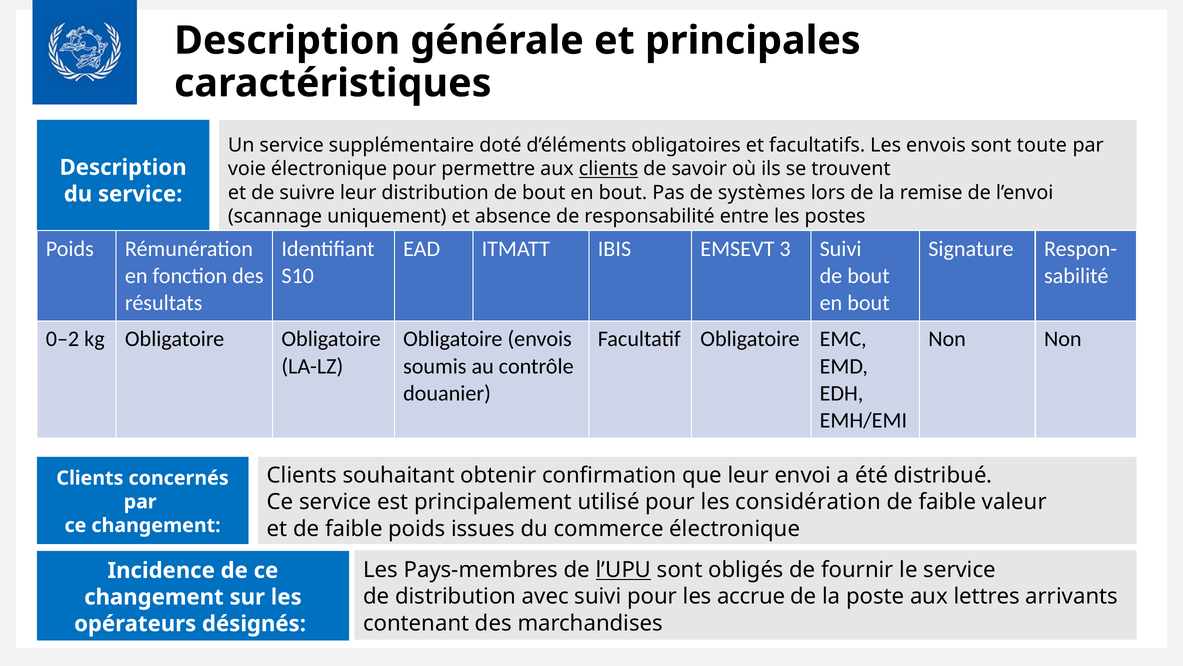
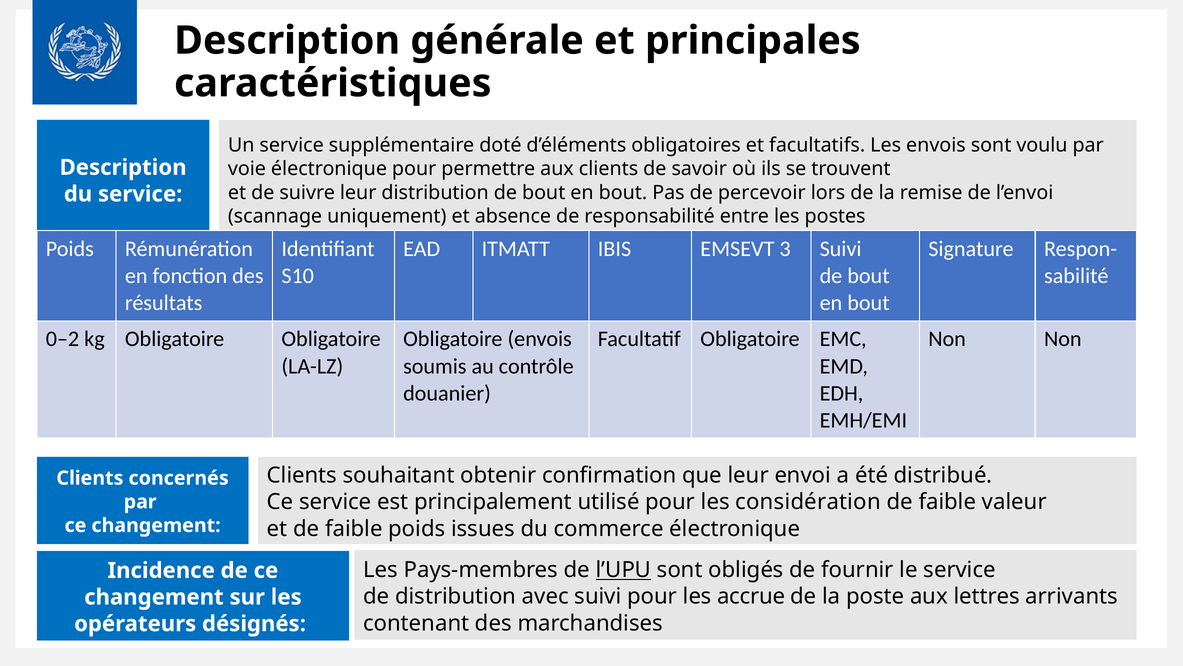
toute: toute -> voulu
clients at (609, 169) underline: present -> none
systèmes: systèmes -> percevoir
